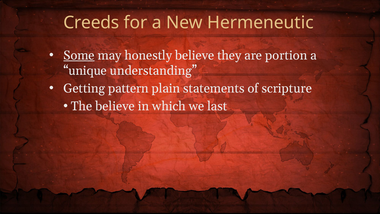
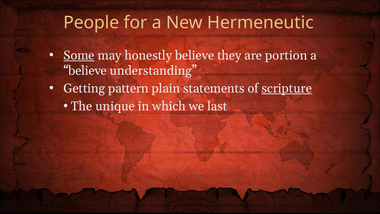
Creeds: Creeds -> People
unique at (85, 71): unique -> believe
scripture underline: none -> present
The believe: believe -> unique
